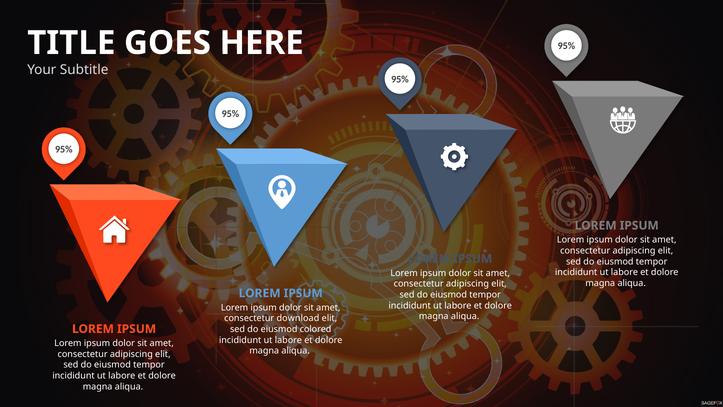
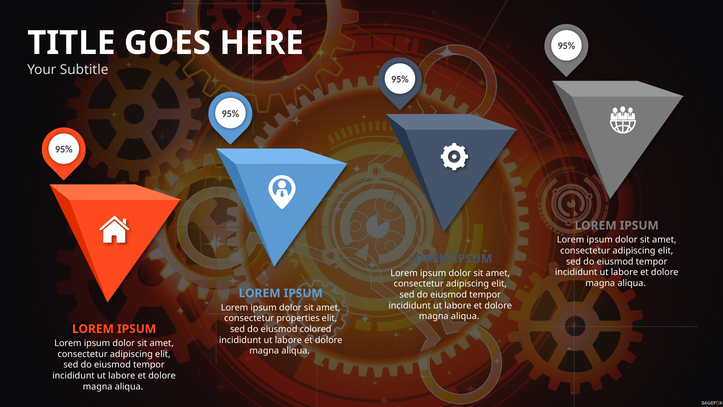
download: download -> properties
